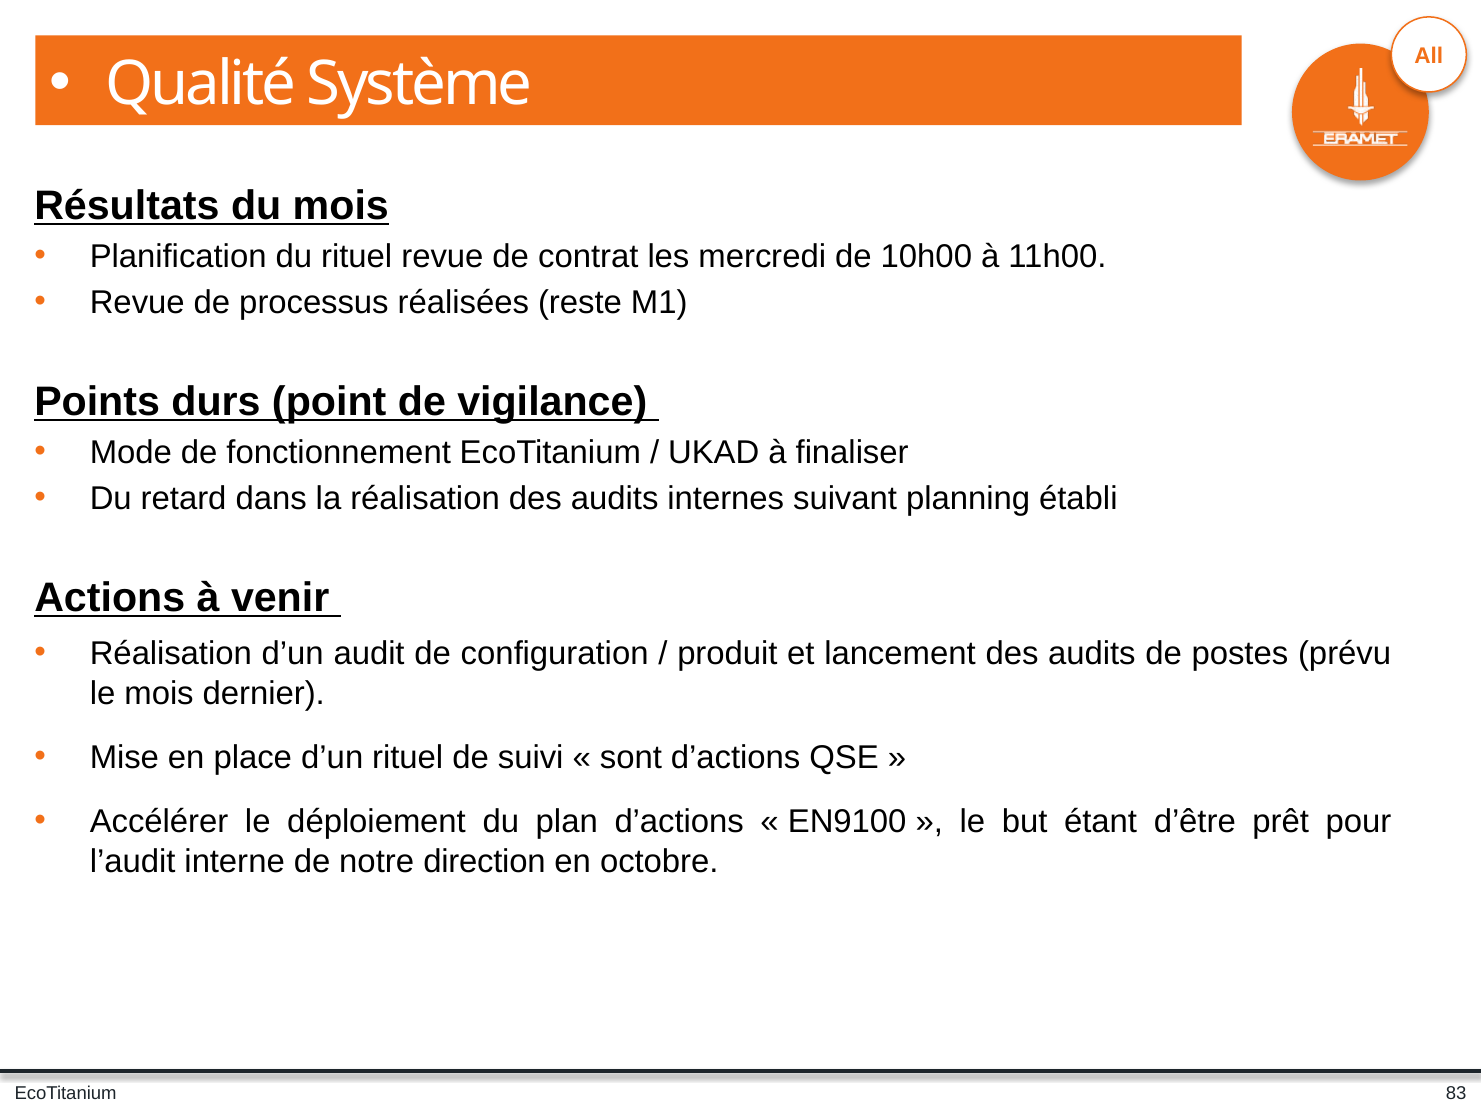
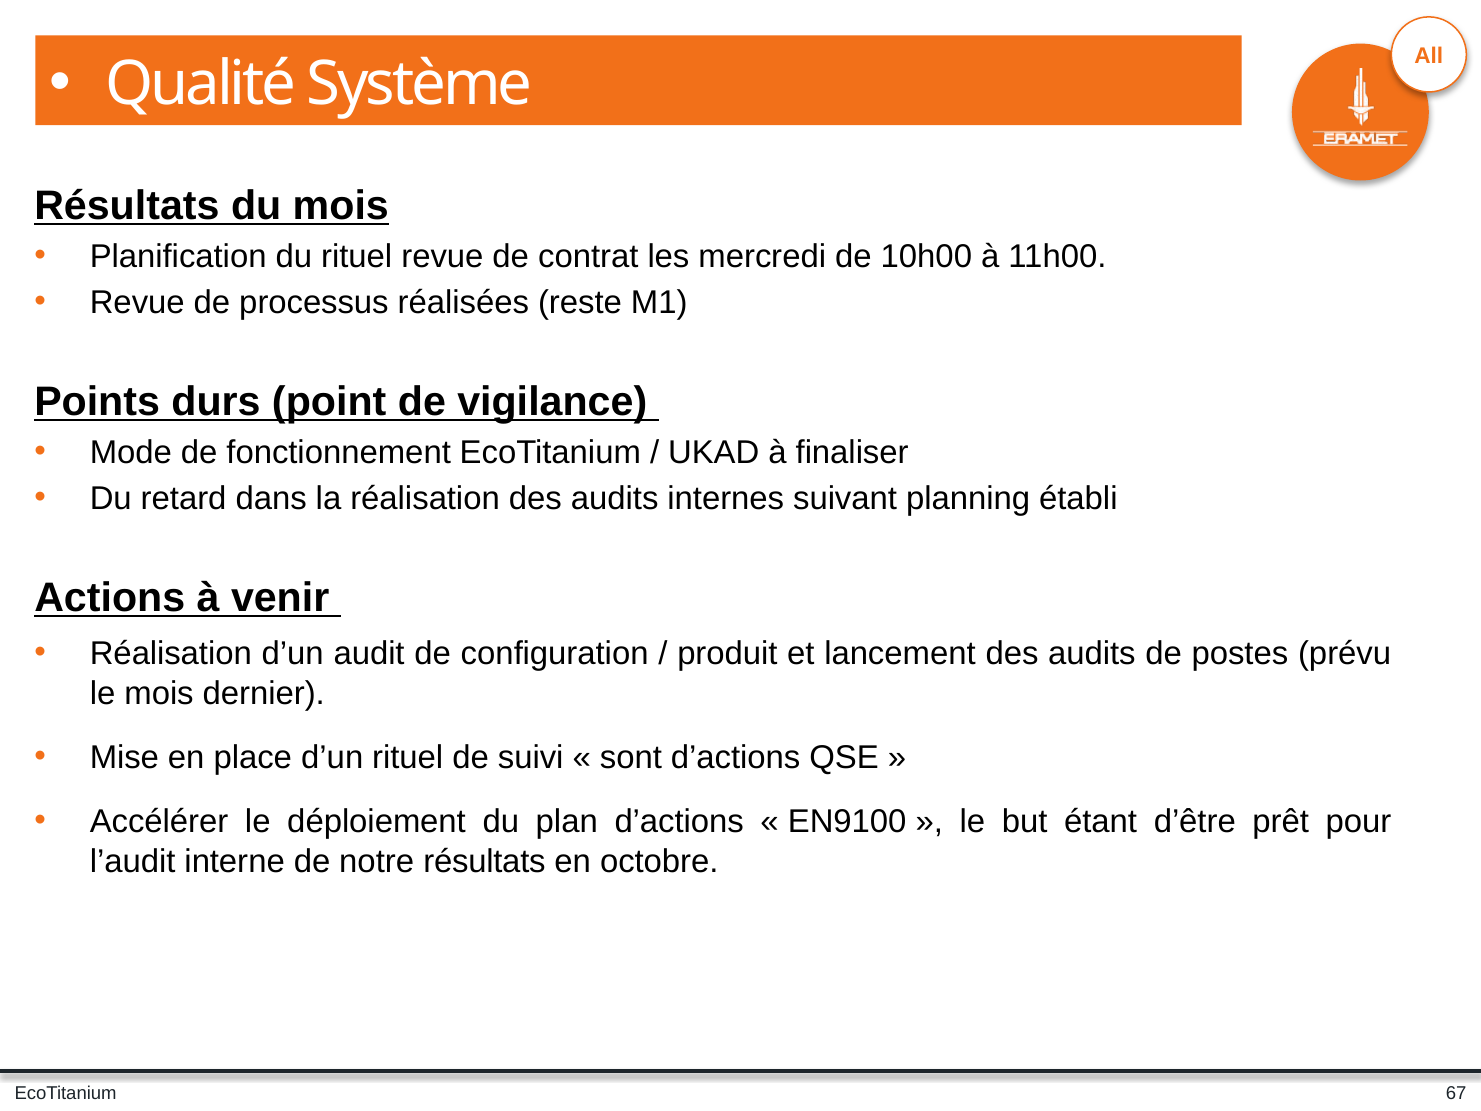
notre direction: direction -> résultats
83: 83 -> 67
